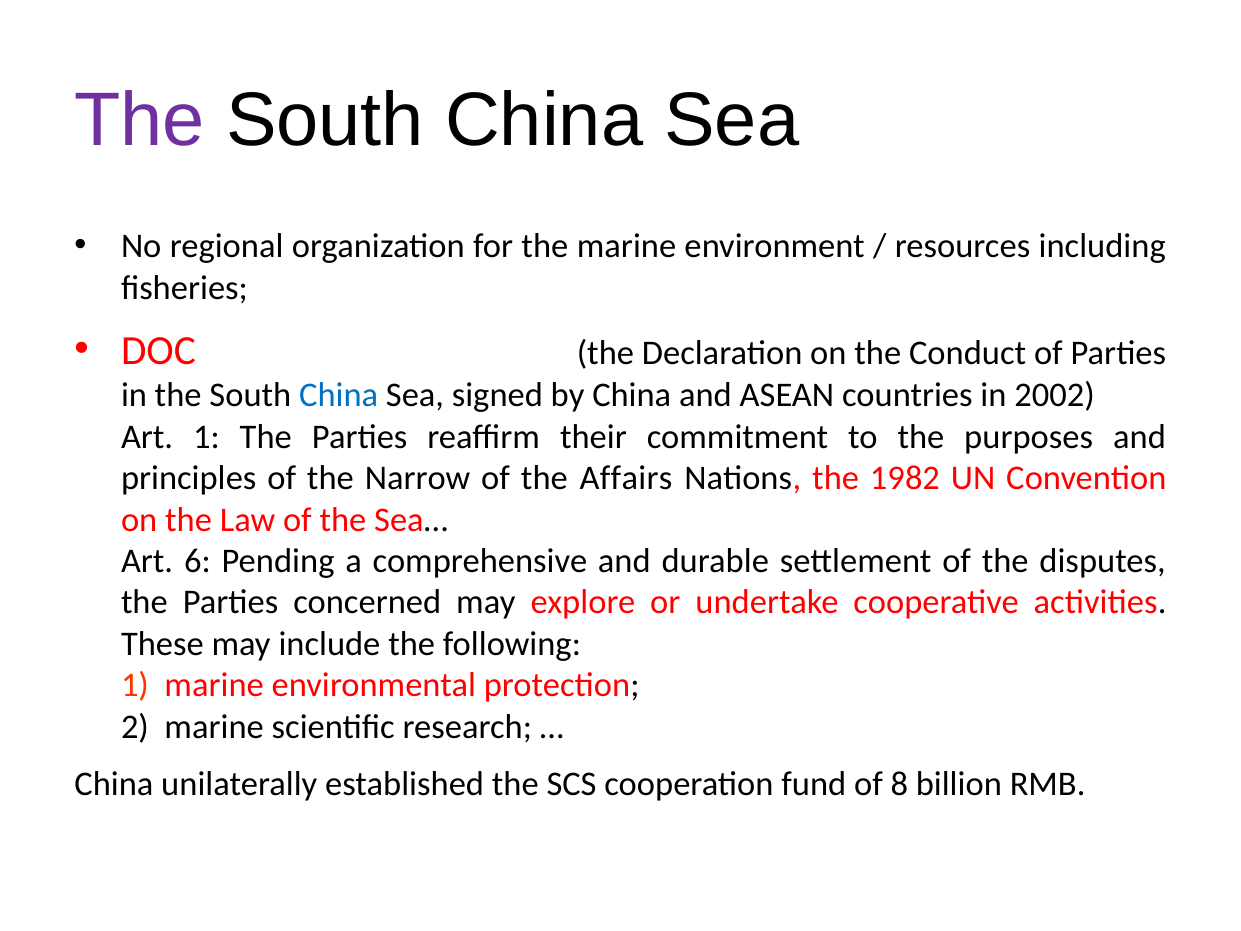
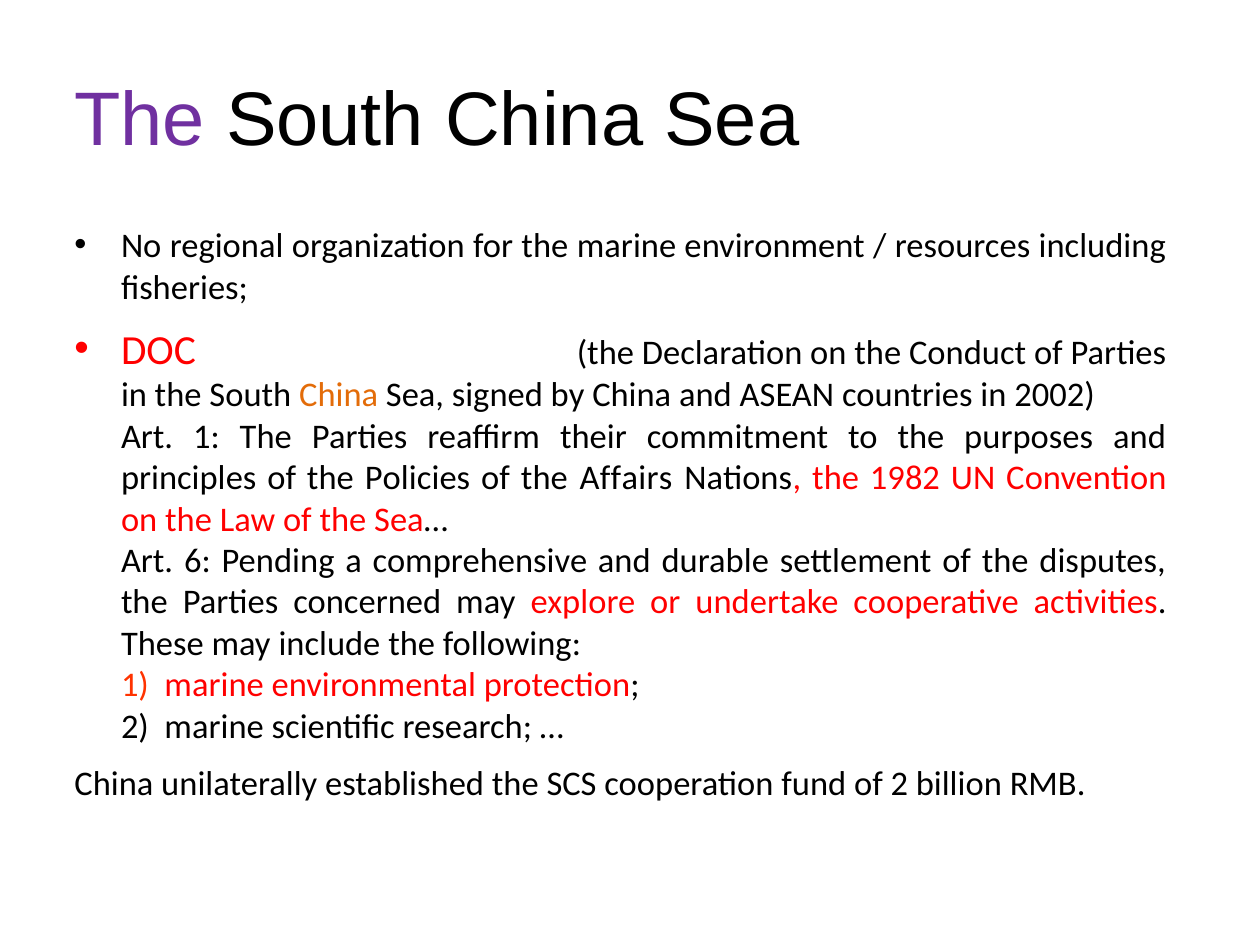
China at (339, 395) colour: blue -> orange
Narrow: Narrow -> Policies
of 8: 8 -> 2
